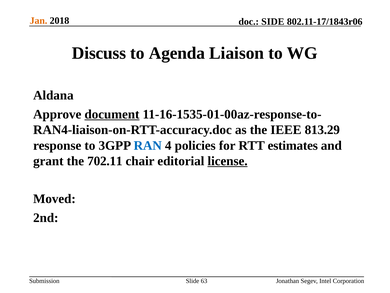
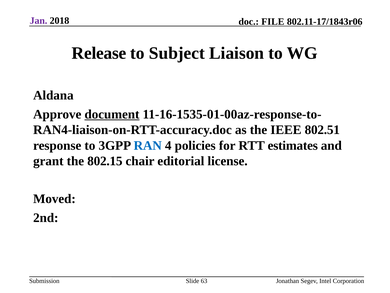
Jan colour: orange -> purple
SIDE: SIDE -> FILE
Discuss: Discuss -> Release
Agenda: Agenda -> Subject
813.29: 813.29 -> 802.51
702.11: 702.11 -> 802.15
license underline: present -> none
